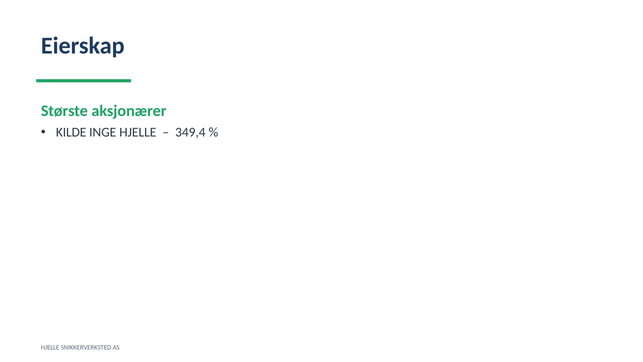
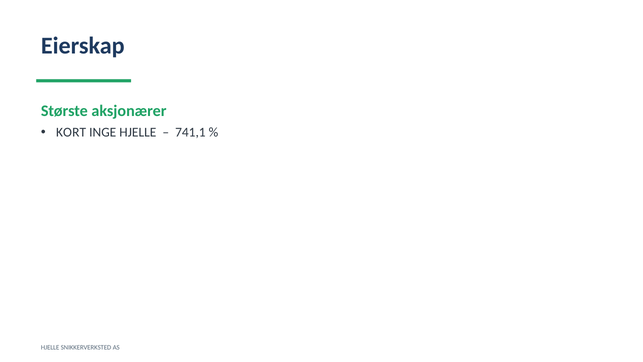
KILDE: KILDE -> KORT
349,4: 349,4 -> 741,1
